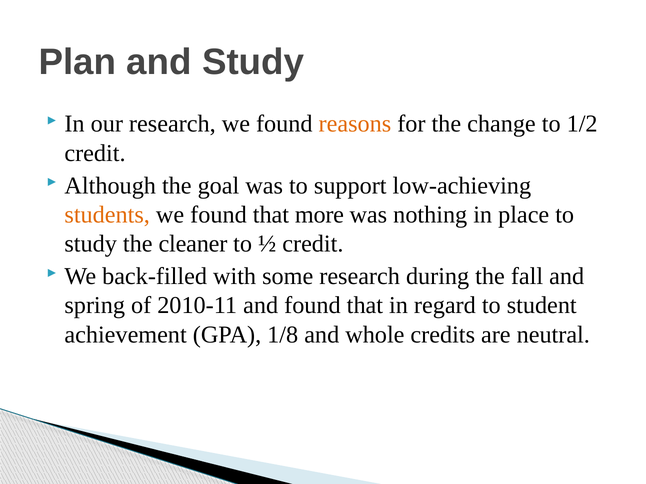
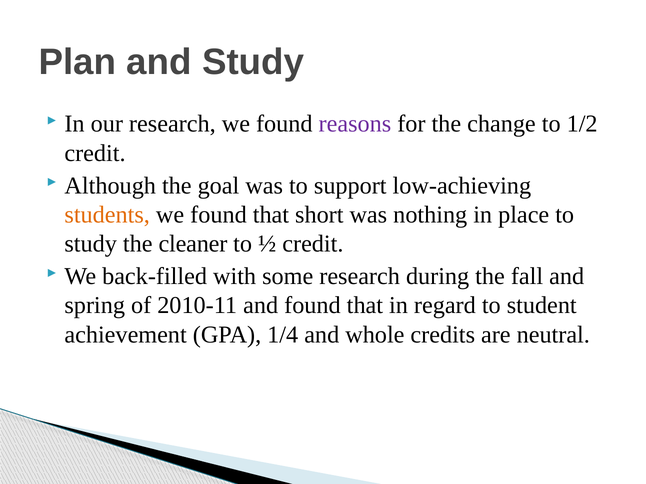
reasons colour: orange -> purple
more: more -> short
1/8: 1/8 -> 1/4
